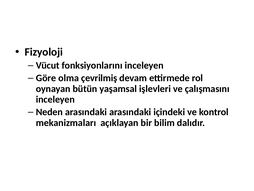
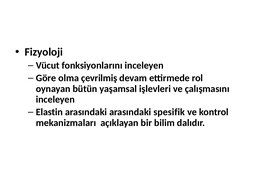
Neden: Neden -> Elastin
içindeki: içindeki -> spesifik
